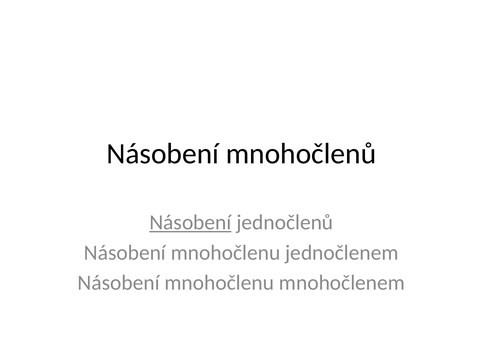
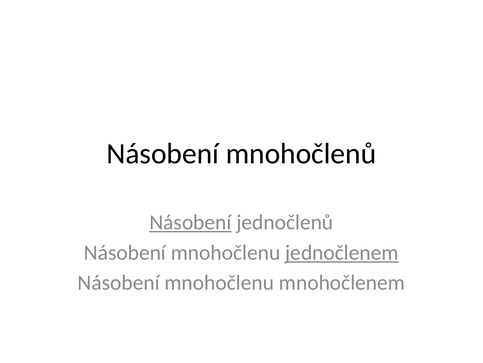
jednočlenem underline: none -> present
